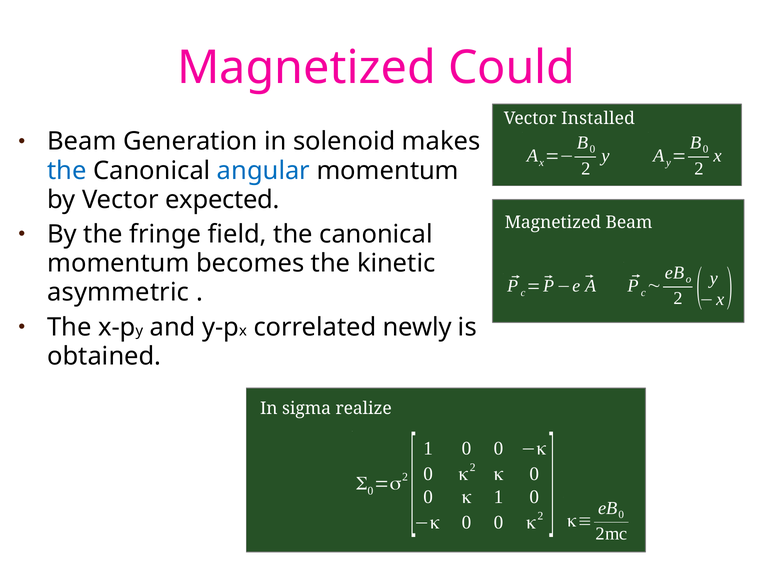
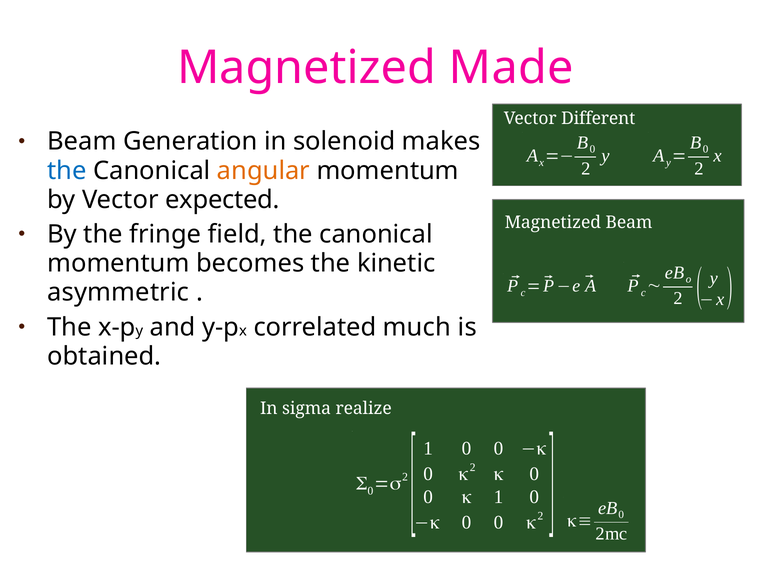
Could: Could -> Made
Installed: Installed -> Different
angular colour: blue -> orange
newly: newly -> much
